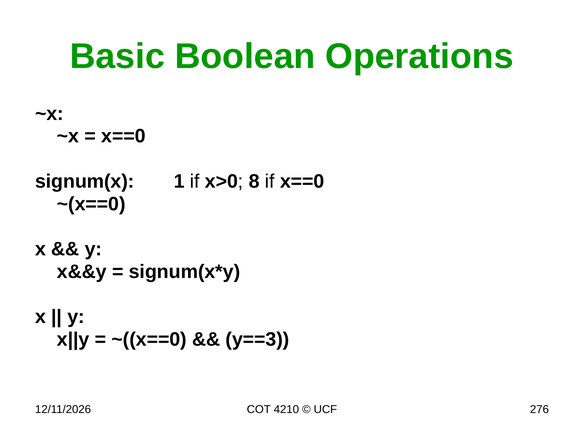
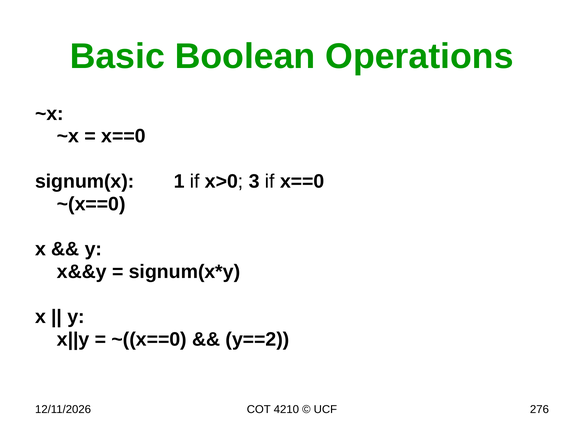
8: 8 -> 3
y==3: y==3 -> y==2
